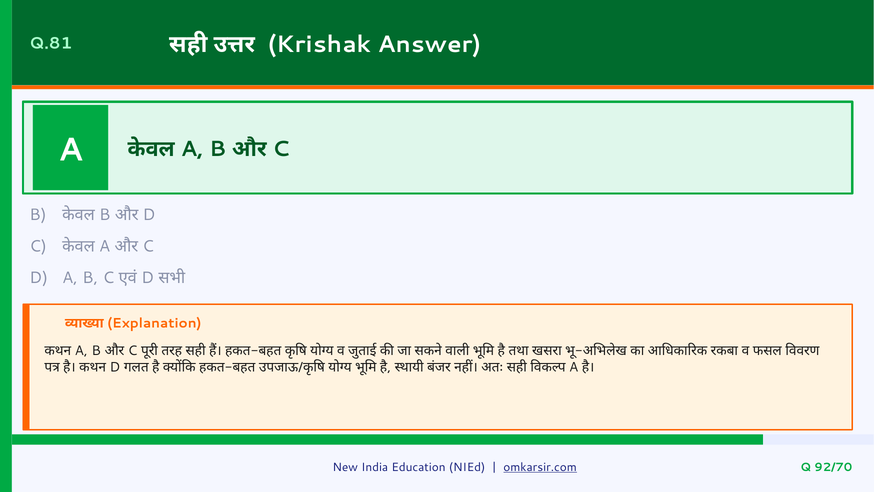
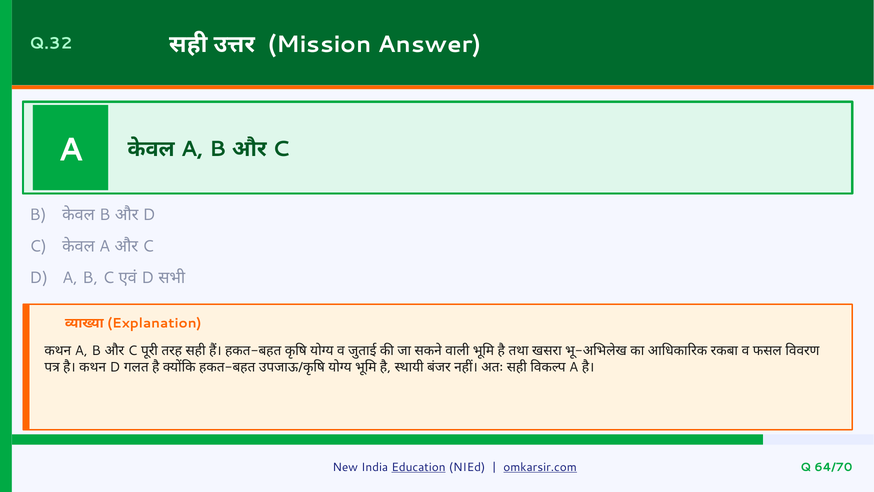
Q.81: Q.81 -> Q.32
Krishak: Krishak -> Mission
Education underline: none -> present
92/70: 92/70 -> 64/70
